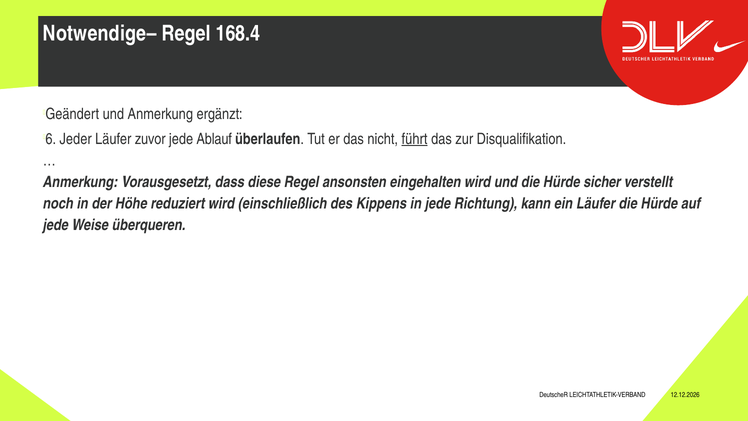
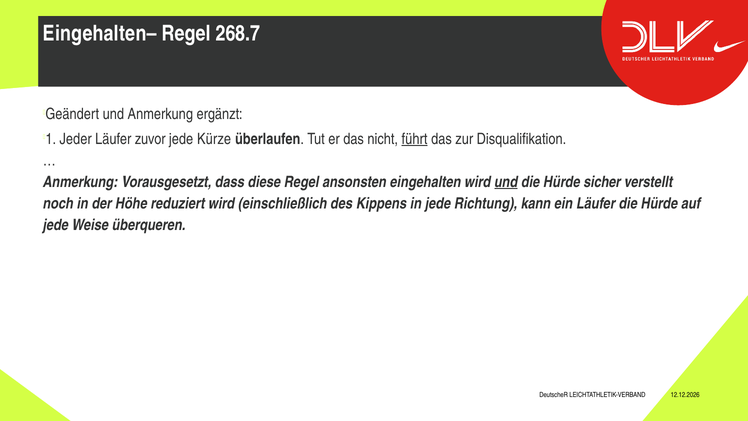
Notwendige–: Notwendige– -> Eingehalten–
168.4: 168.4 -> 268.7
6: 6 -> 1
Ablauf: Ablauf -> Kürze
und at (506, 182) underline: none -> present
